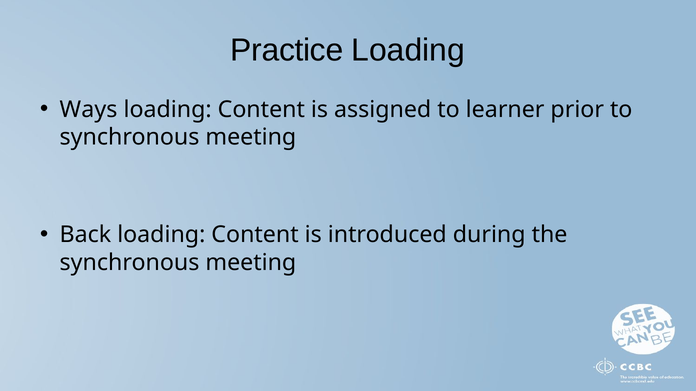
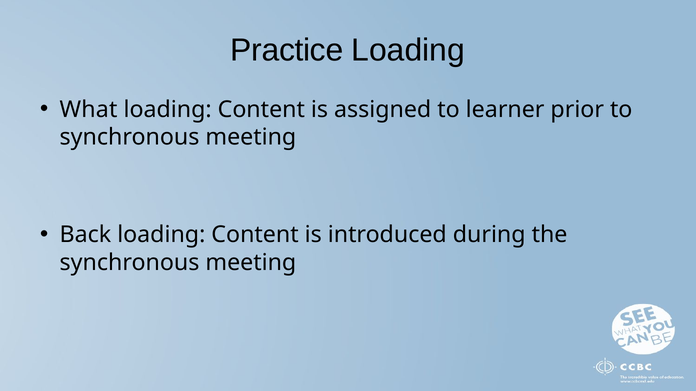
Ways: Ways -> What
